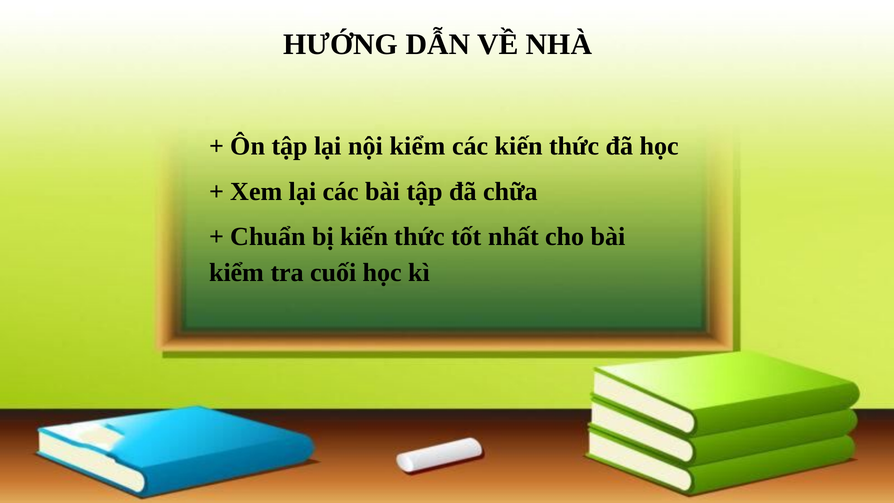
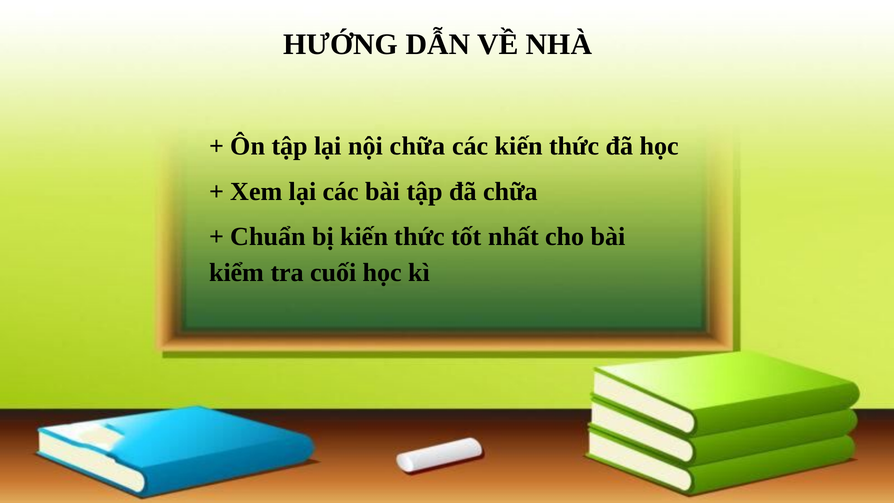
nội kiểm: kiểm -> chữa
